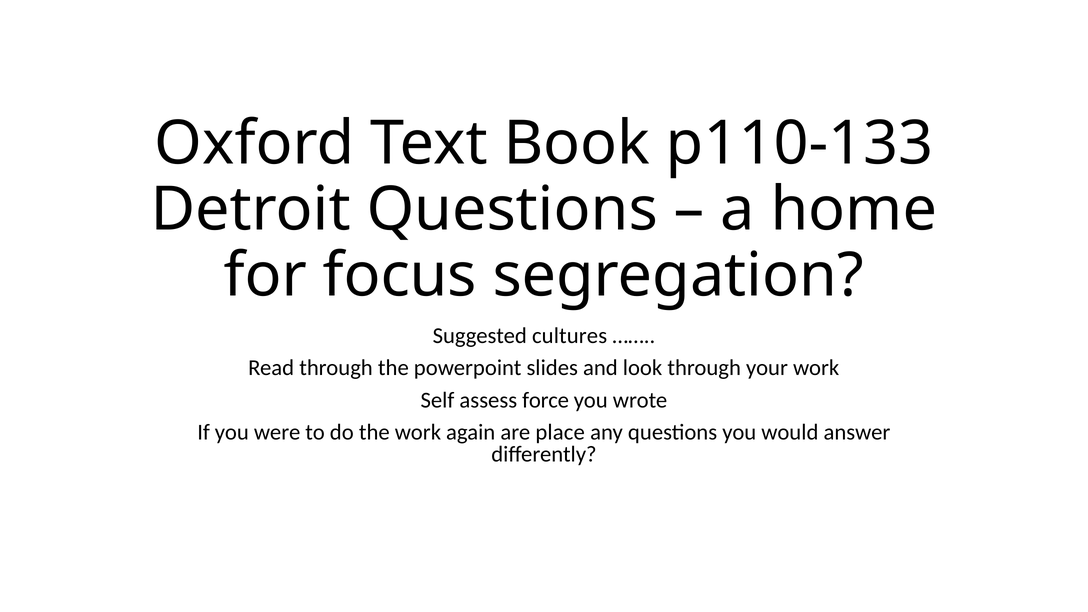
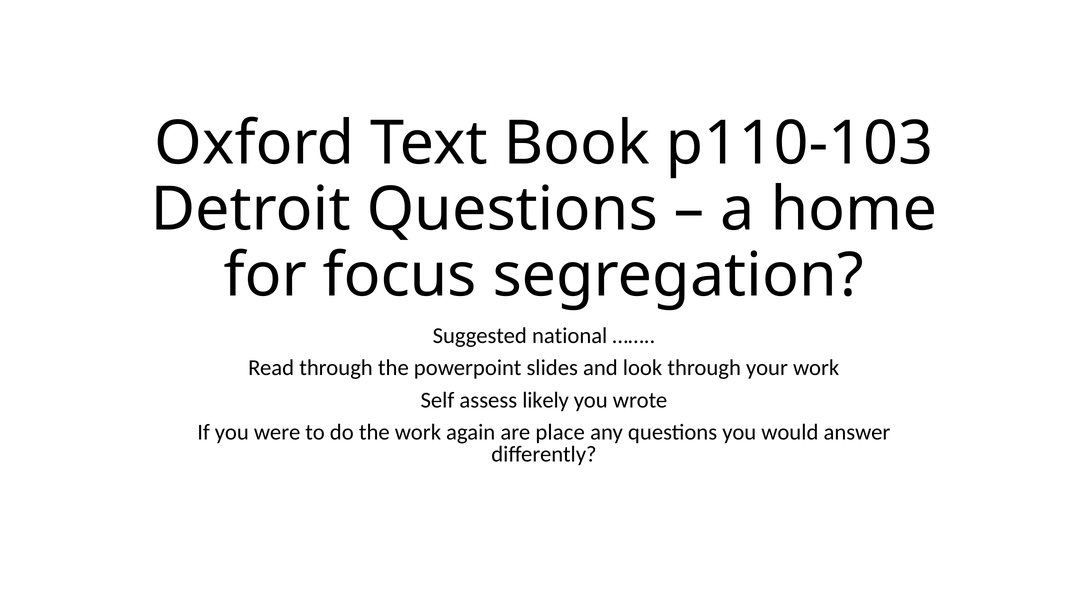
p110-133: p110-133 -> p110-103
cultures: cultures -> national
force: force -> likely
